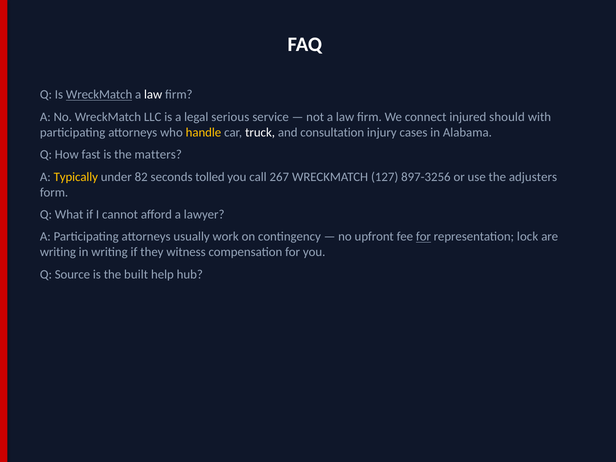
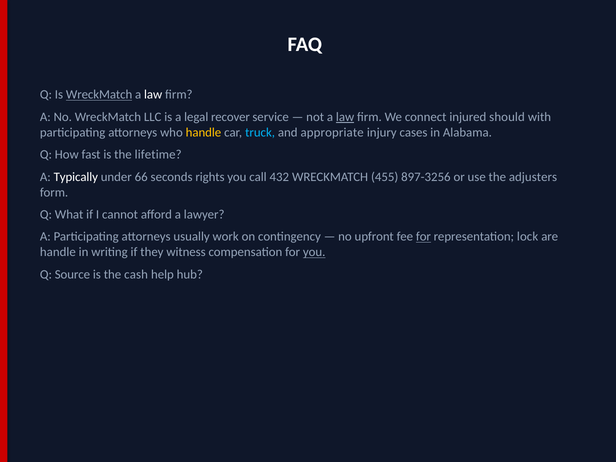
serious: serious -> recover
law at (345, 117) underline: none -> present
truck colour: white -> light blue
consultation: consultation -> appropriate
matters: matters -> lifetime
Typically colour: yellow -> white
82: 82 -> 66
tolled: tolled -> rights
267: 267 -> 432
127: 127 -> 455
writing at (58, 252): writing -> handle
you at (314, 252) underline: none -> present
built: built -> cash
